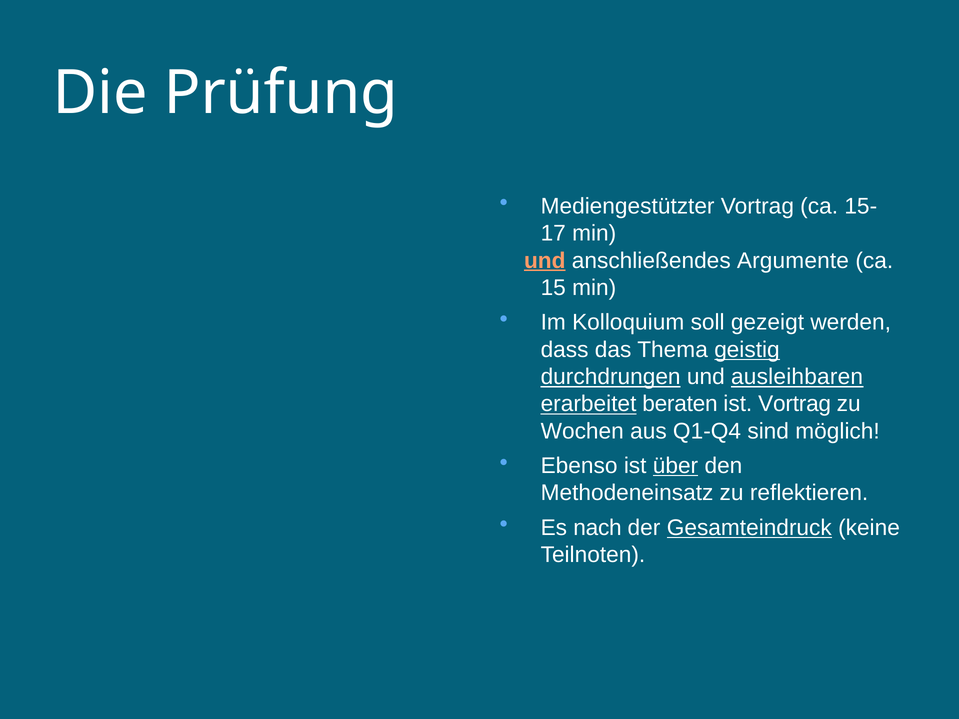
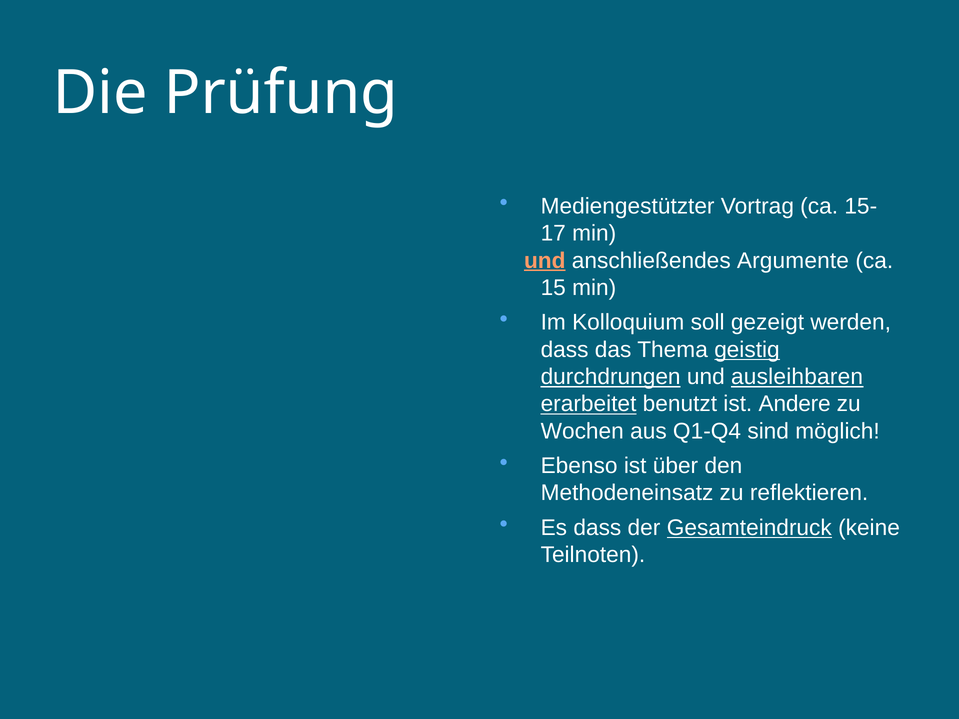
beraten: beraten -> benutzt
ist Vortrag: Vortrag -> Andere
über underline: present -> none
Es nach: nach -> dass
